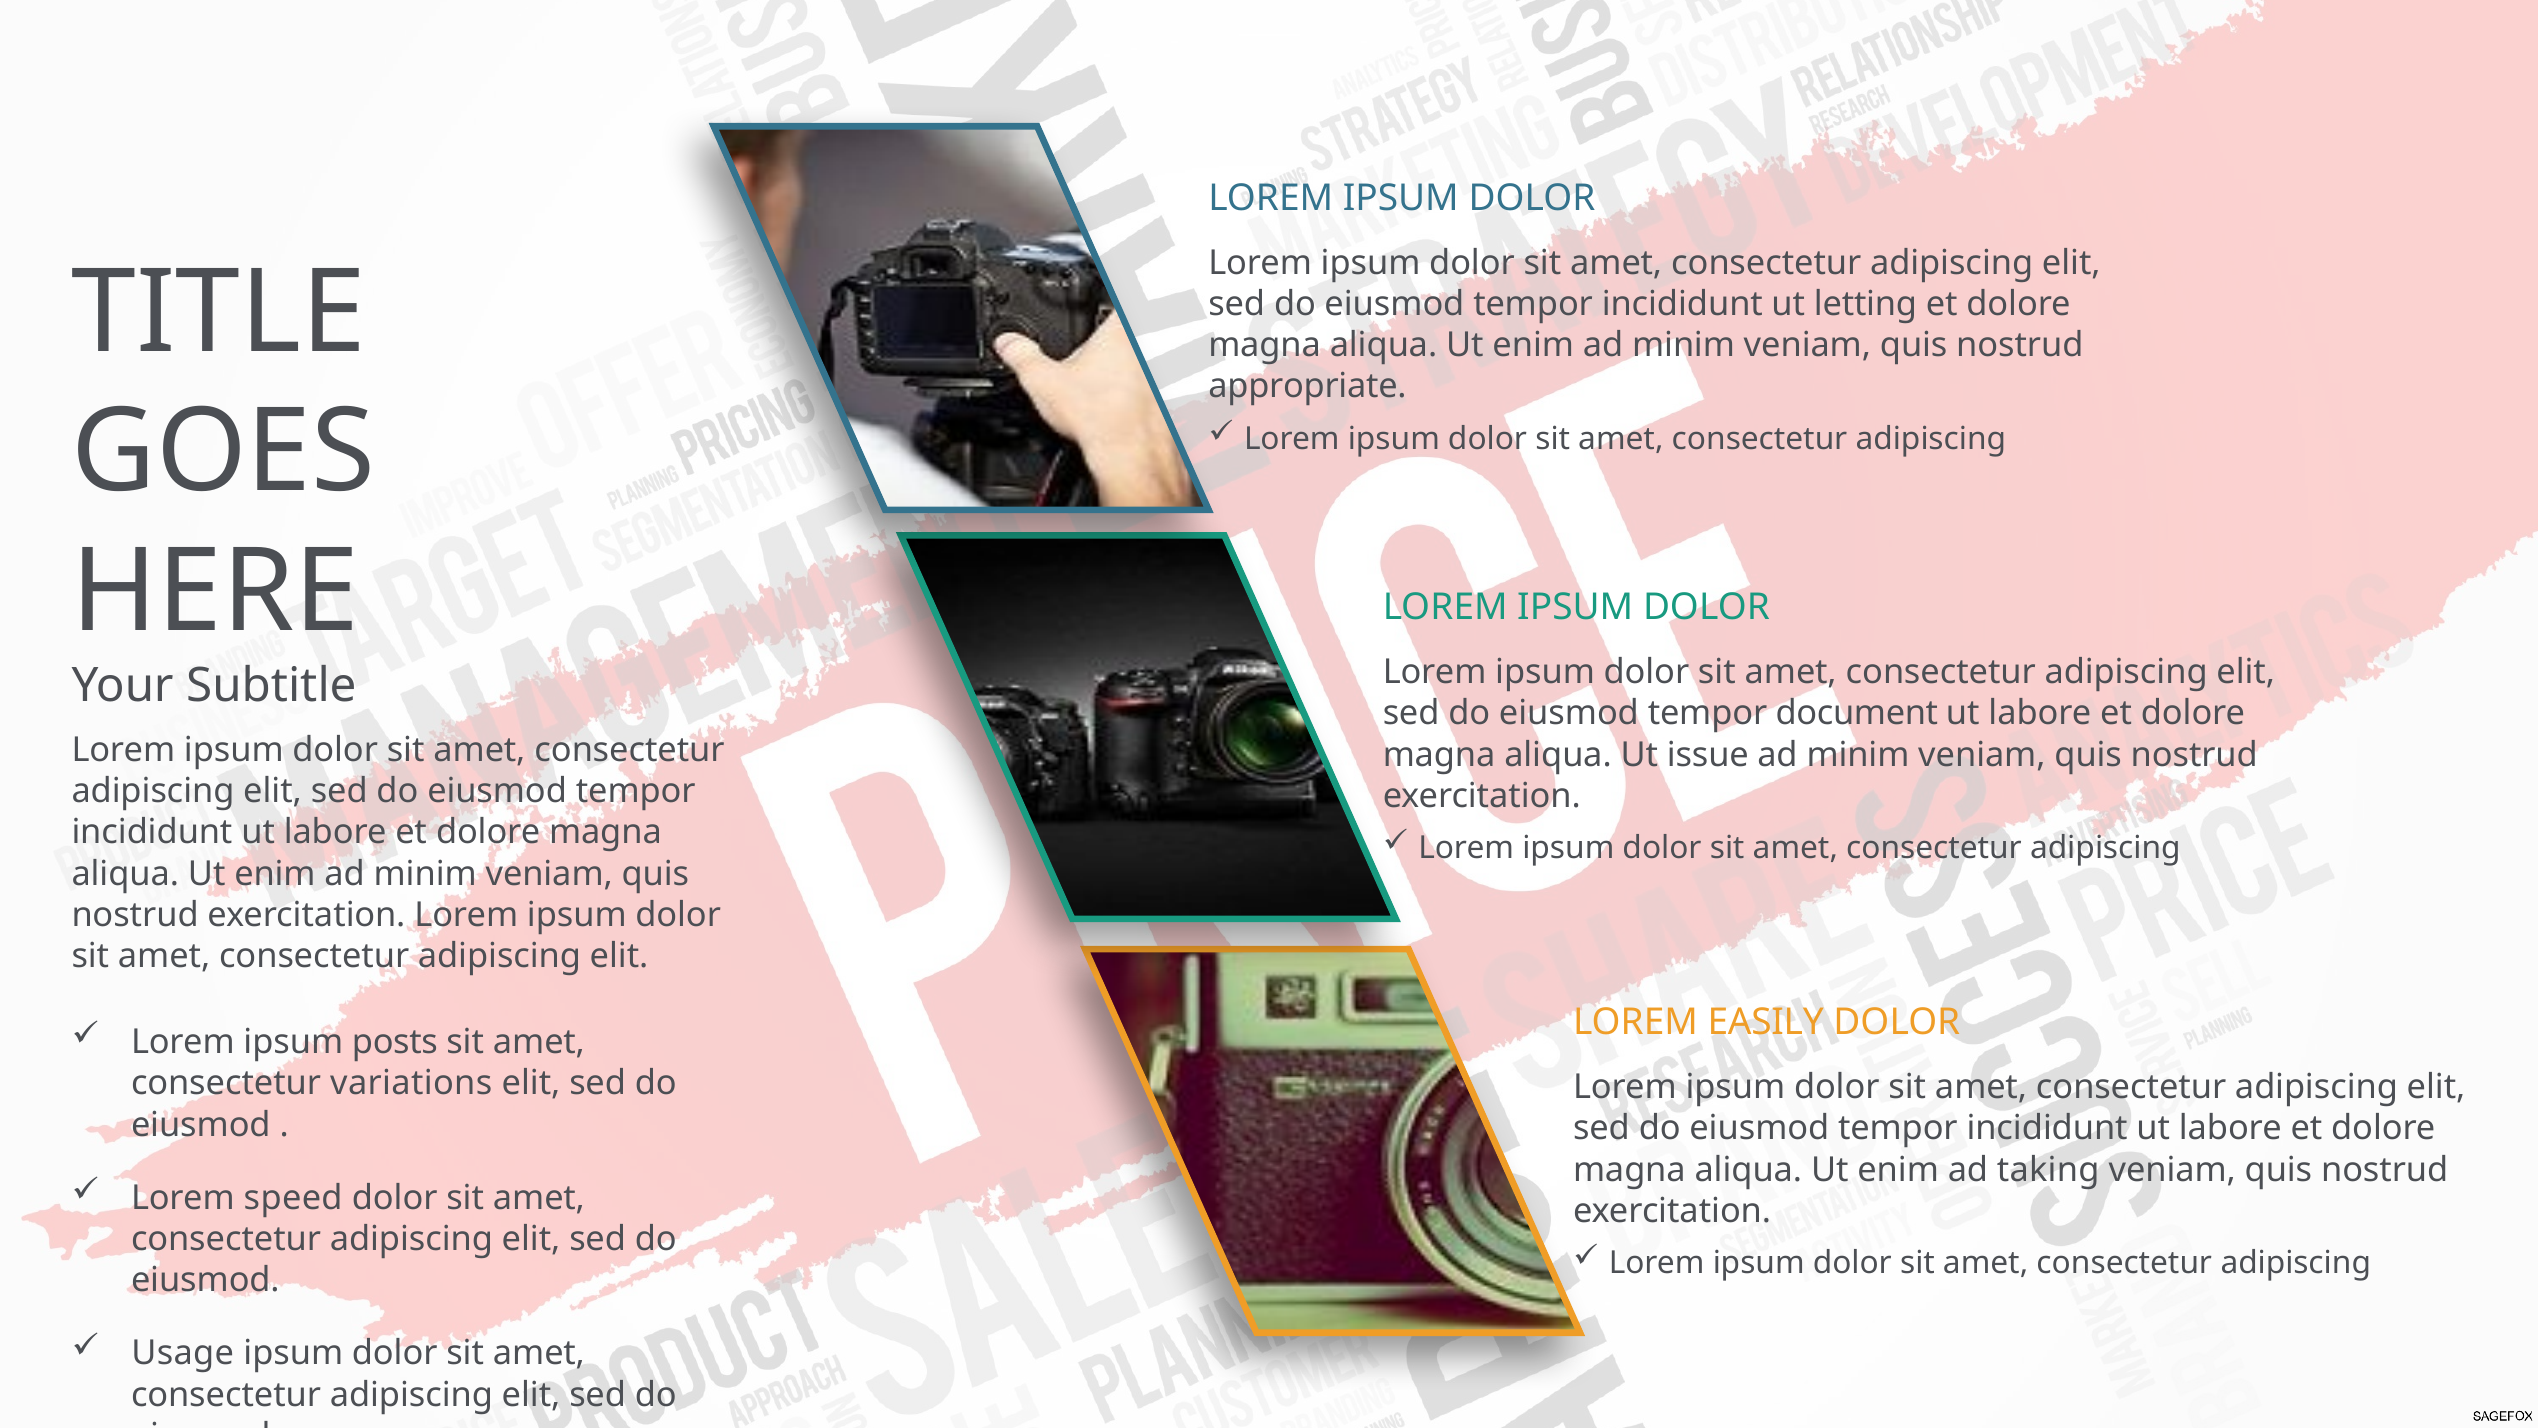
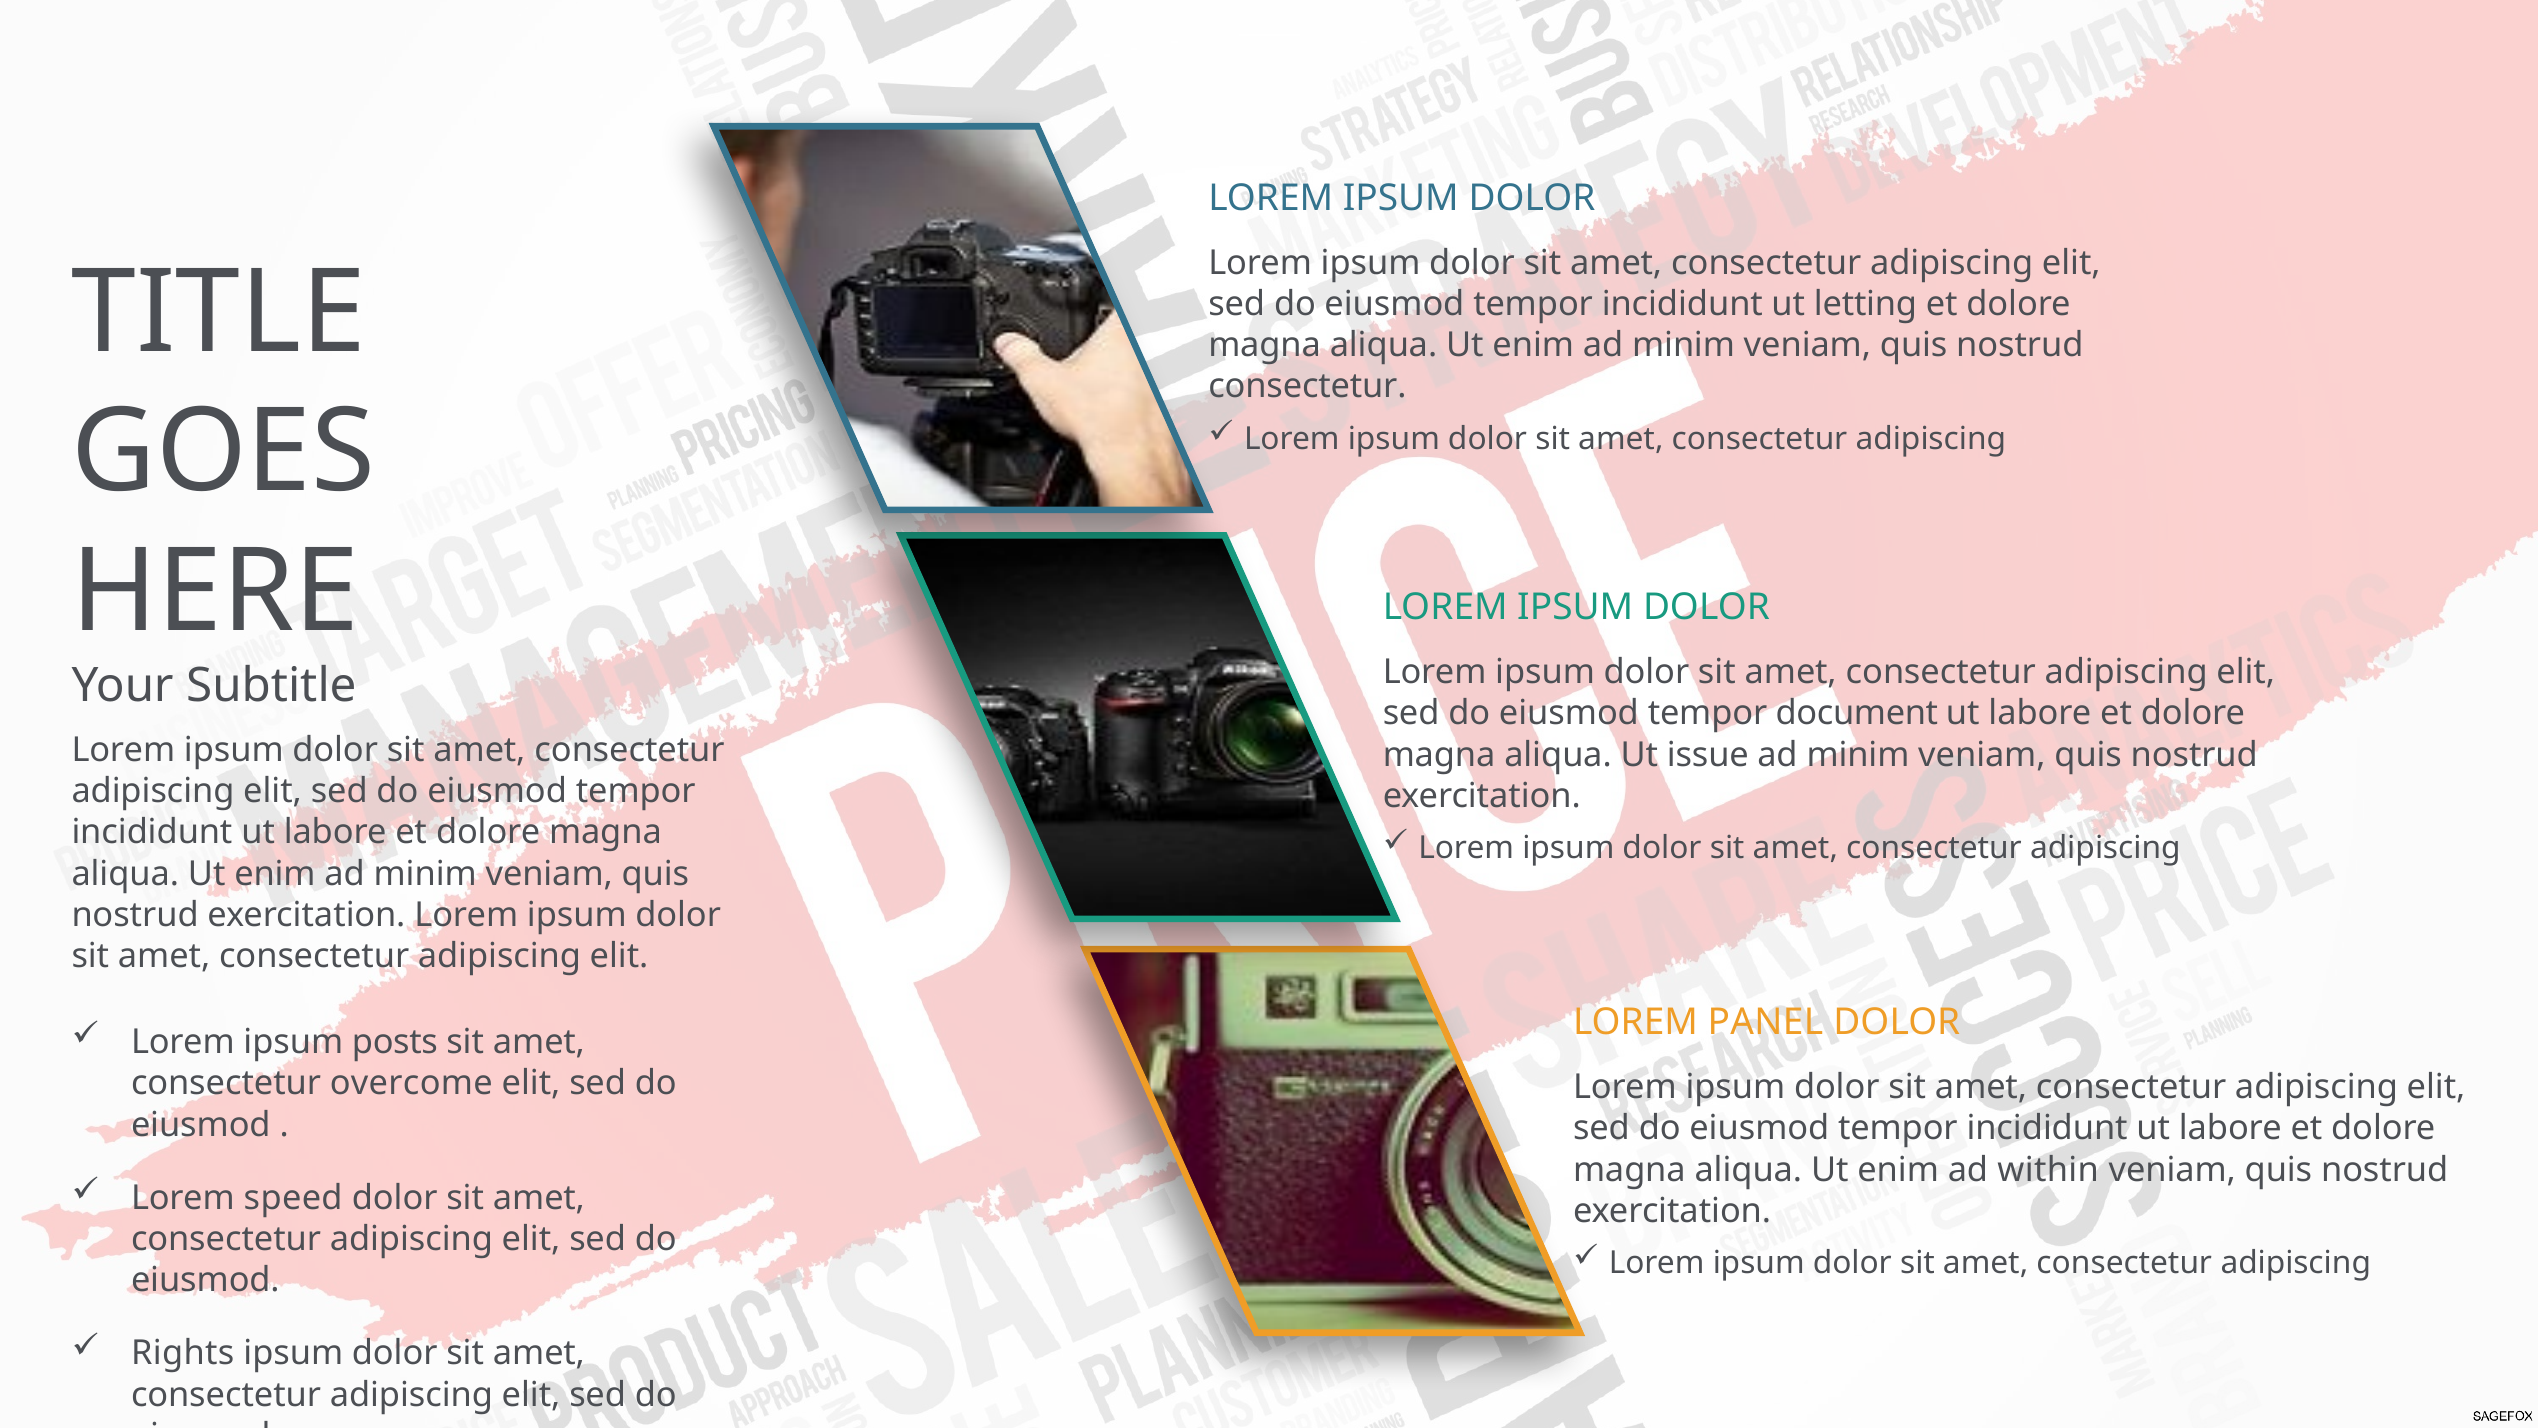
appropriate at (1307, 387): appropriate -> consectetur
EASILY: EASILY -> PANEL
variations: variations -> overcome
taking: taking -> within
Usage: Usage -> Rights
